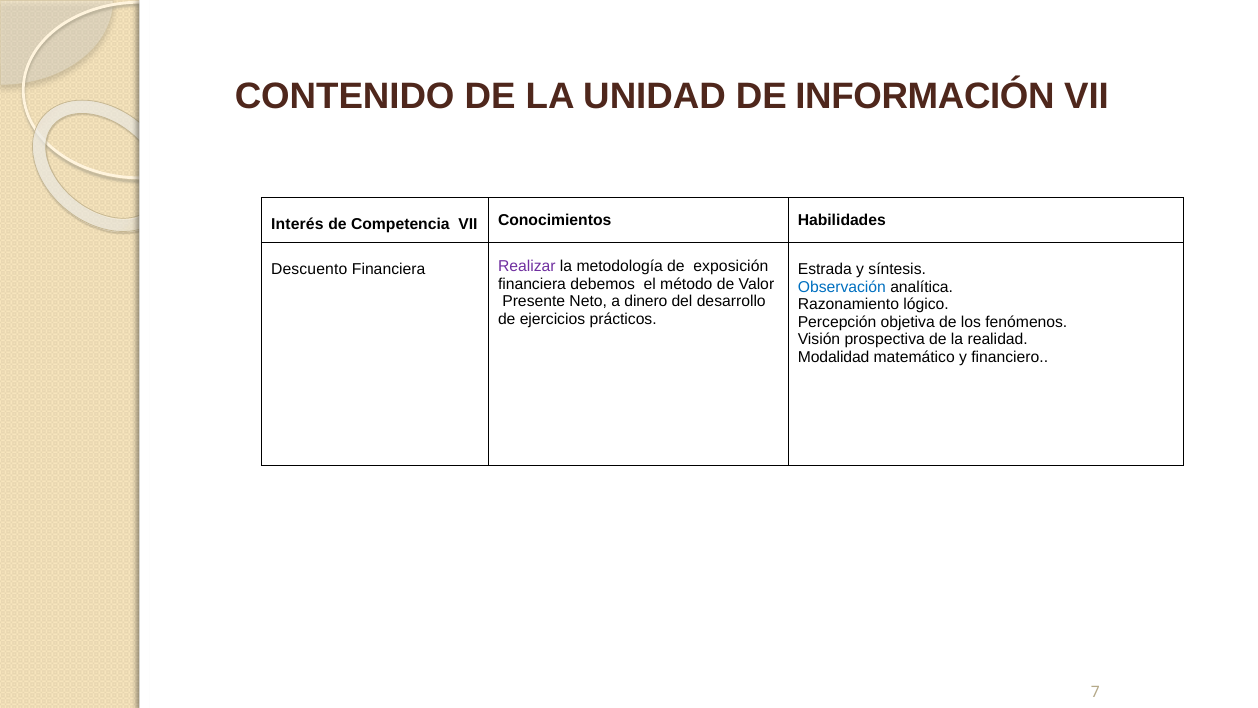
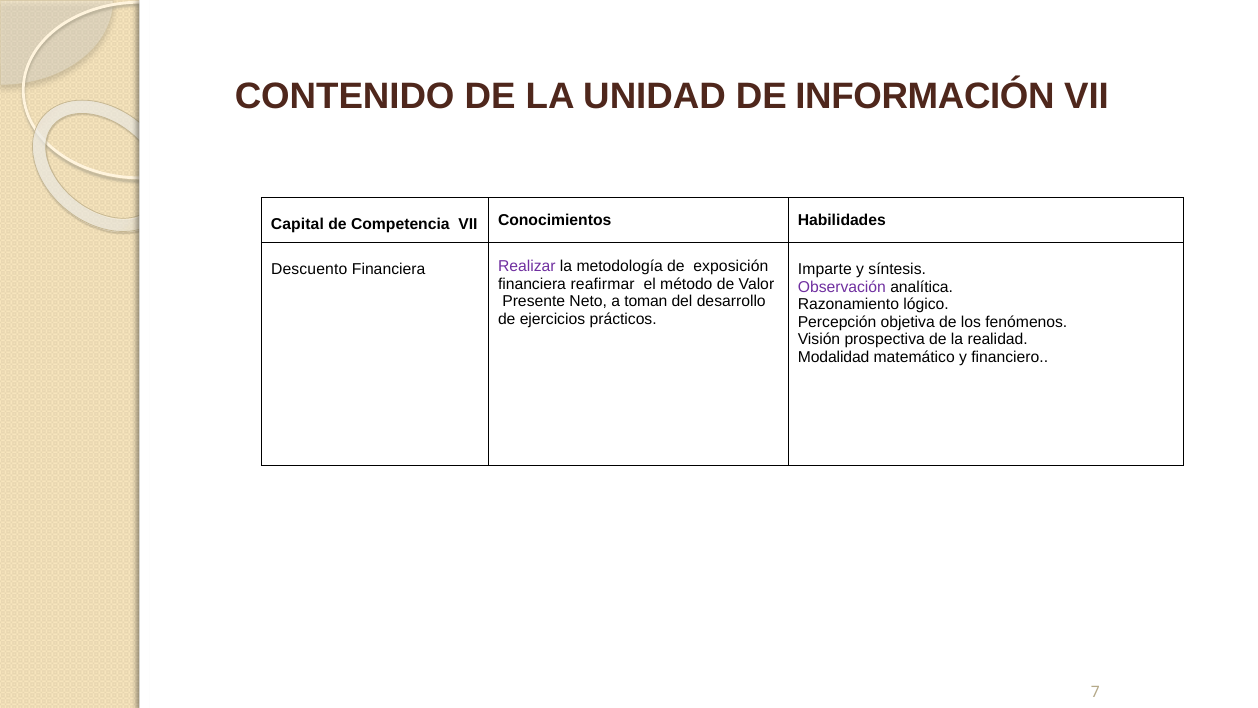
Interés: Interés -> Capital
Estrada: Estrada -> Imparte
debemos: debemos -> reafirmar
Observación colour: blue -> purple
dinero: dinero -> toman
